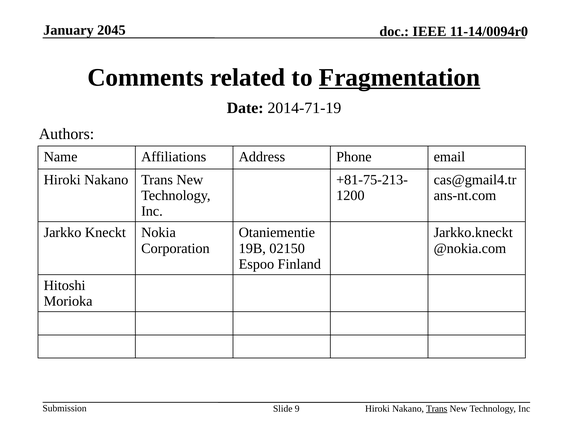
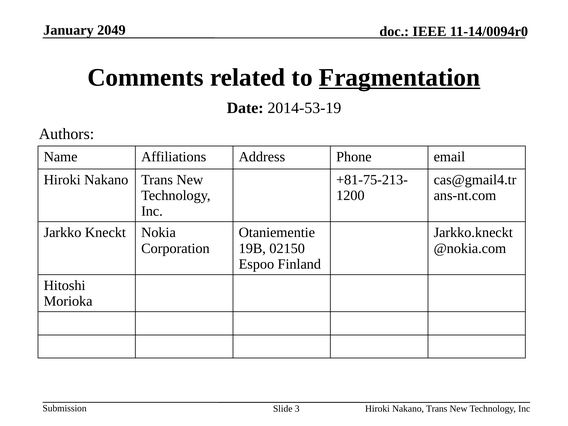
2045: 2045 -> 2049
2014-71-19: 2014-71-19 -> 2014-53-19
9: 9 -> 3
Trans at (437, 409) underline: present -> none
